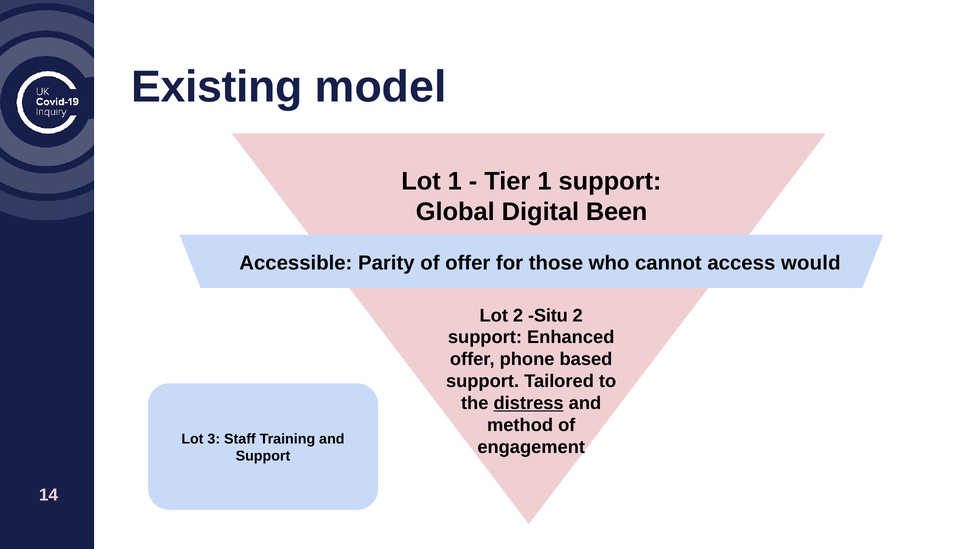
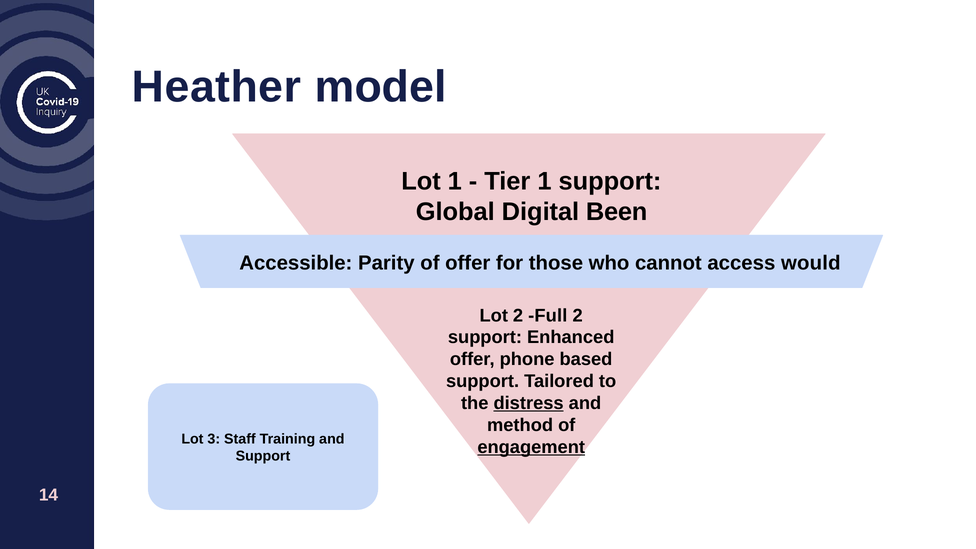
Existing: Existing -> Heather
Situ: Situ -> Full
engagement underline: none -> present
